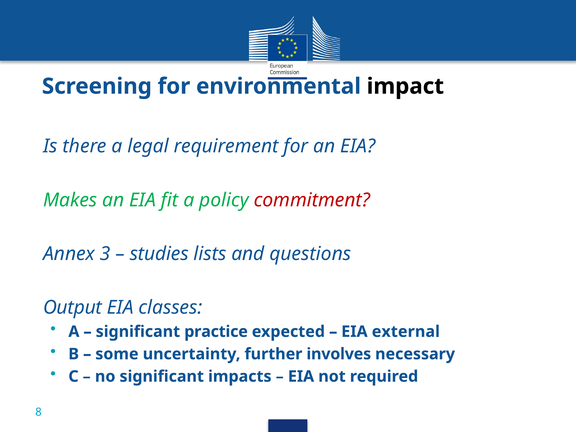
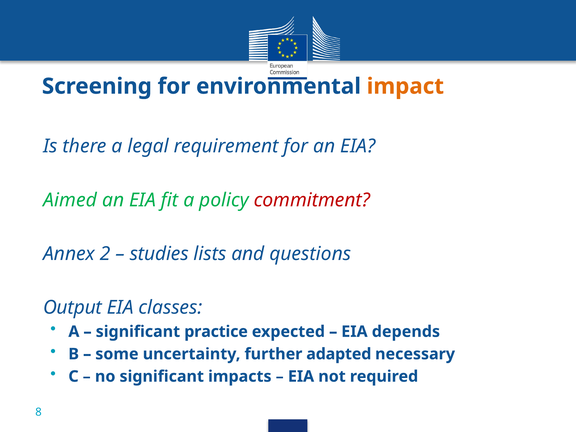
impact colour: black -> orange
Makes: Makes -> Aimed
3: 3 -> 2
external: external -> depends
involves: involves -> adapted
